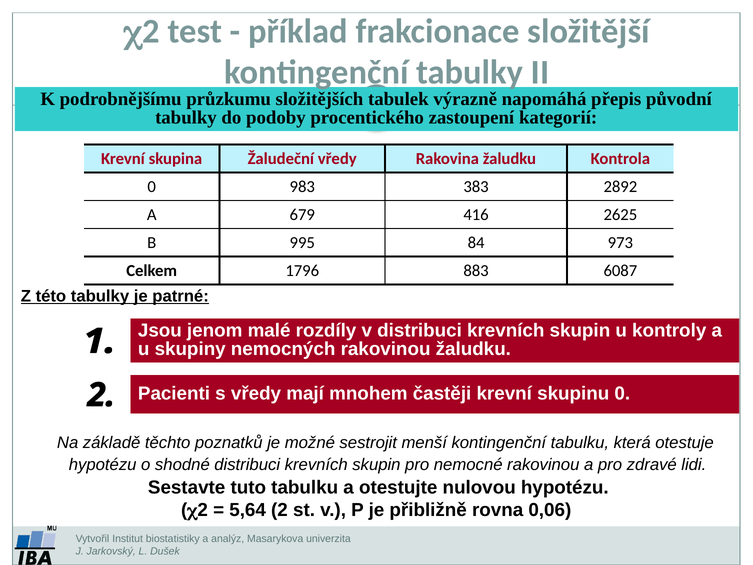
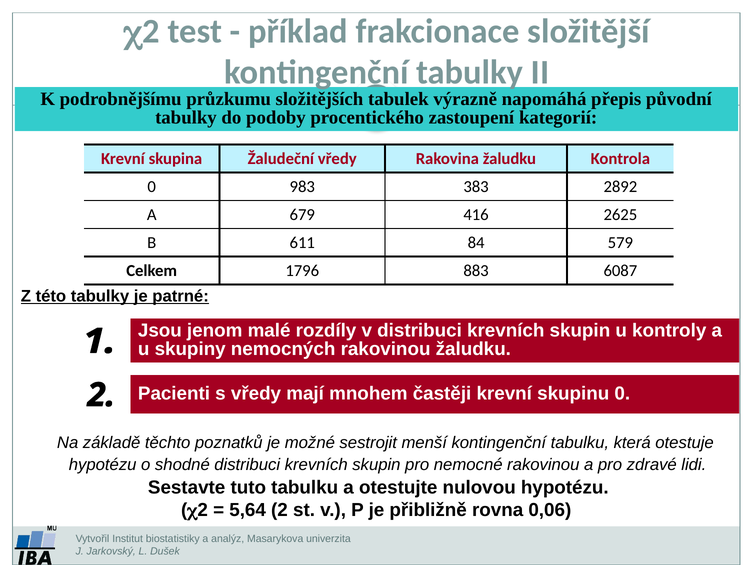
995: 995 -> 611
973: 973 -> 579
